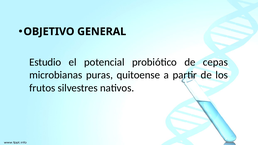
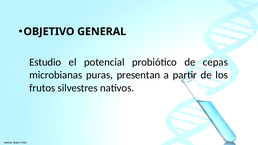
quitoense: quitoense -> presentan
